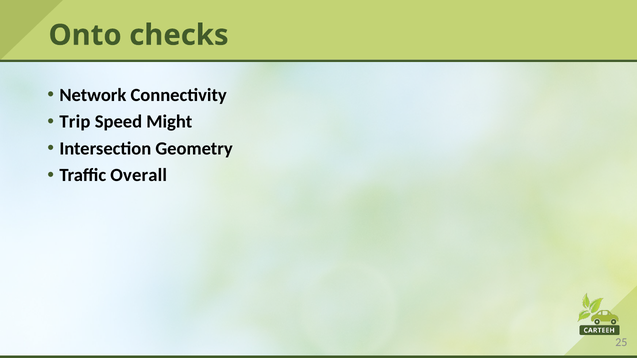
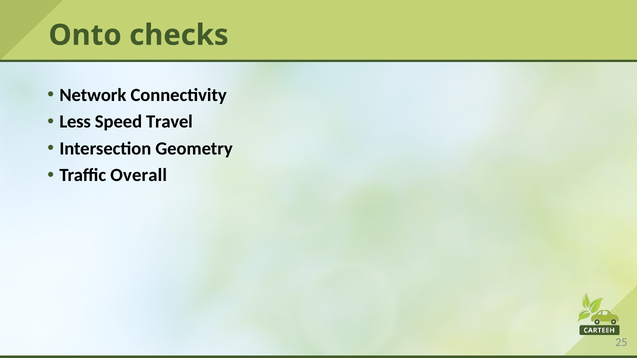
Trip: Trip -> Less
Might: Might -> Travel
